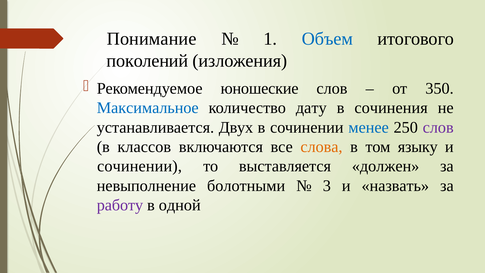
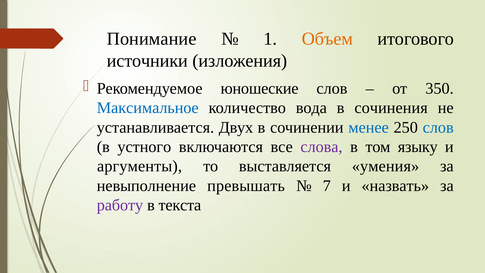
Объем colour: blue -> orange
поколений: поколений -> источники
дату: дату -> вода
слов at (438, 127) colour: purple -> blue
классов: классов -> устного
слова colour: orange -> purple
сочинении at (140, 166): сочинении -> аргументы
должен: должен -> умения
болотными: болотными -> превышать
3: 3 -> 7
одной: одной -> текста
